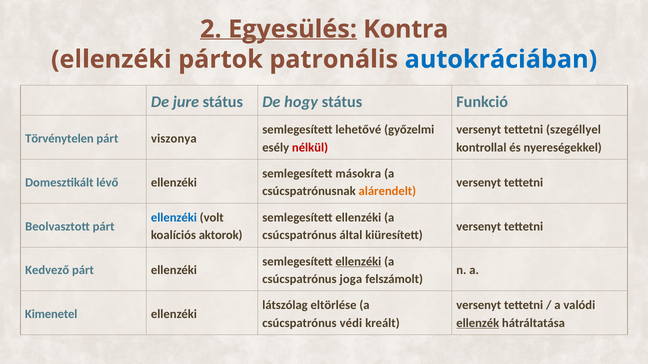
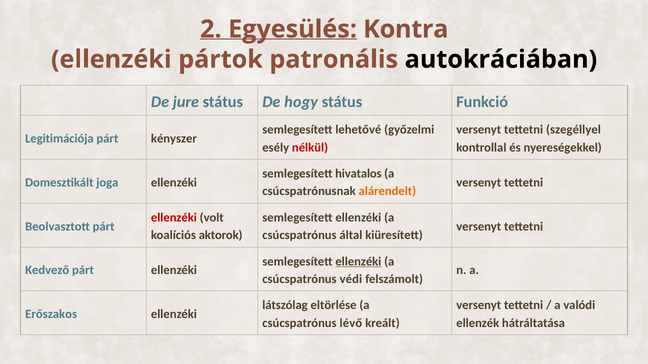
autokráciában colour: blue -> black
Törvénytelen: Törvénytelen -> Legitimációja
viszonya: viszonya -> kényszer
másokra: másokra -> hivatalos
lévő: lévő -> joga
ellenzéki at (174, 218) colour: blue -> red
joga: joga -> védi
Kimenetel: Kimenetel -> Erőszakos
védi: védi -> lévő
ellenzék underline: present -> none
